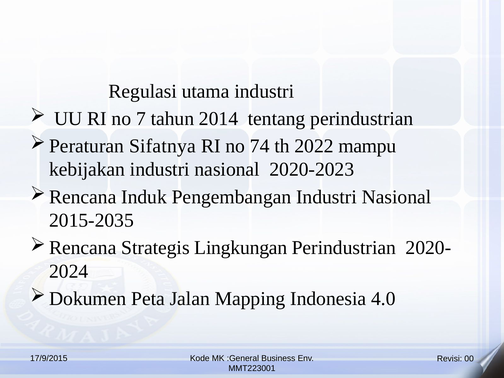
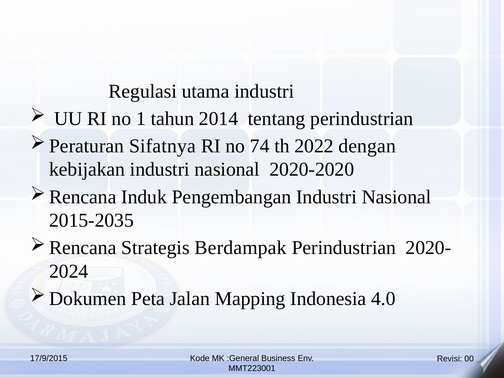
7: 7 -> 1
mampu: mampu -> dengan
2020-2023: 2020-2023 -> 2020-2020
Lingkungan: Lingkungan -> Berdampak
